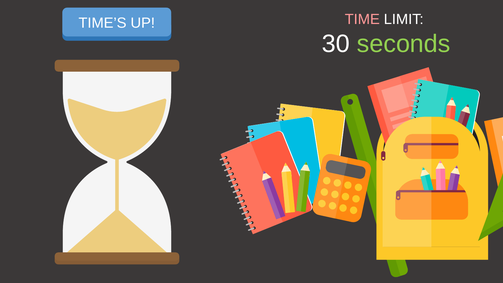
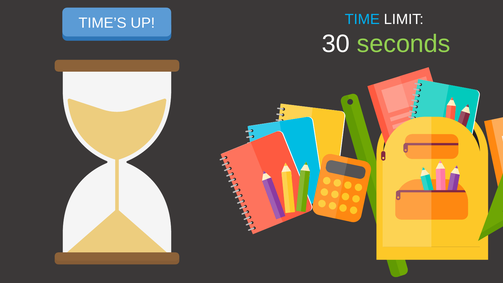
TIME colour: pink -> light blue
